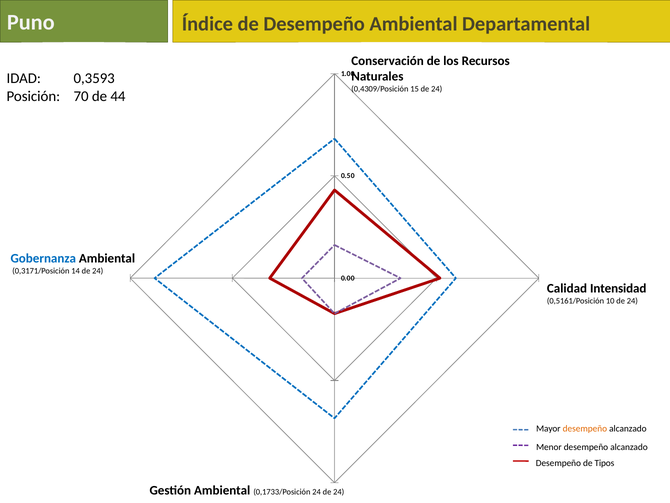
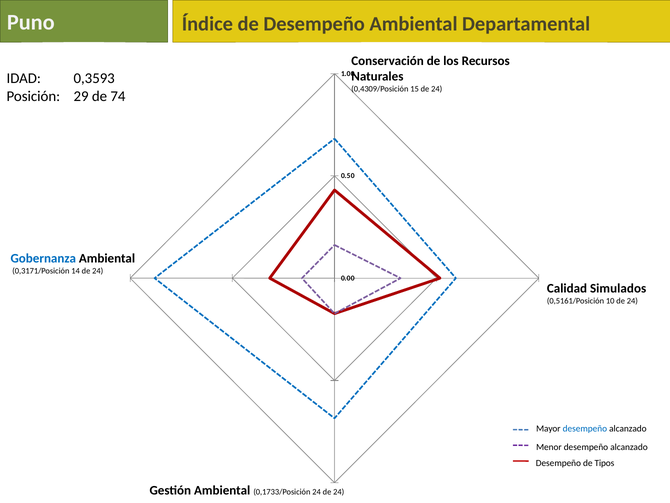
70: 70 -> 29
44: 44 -> 74
Intensidad: Intensidad -> Simulados
desempeño at (585, 428) colour: orange -> blue
